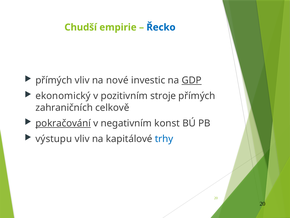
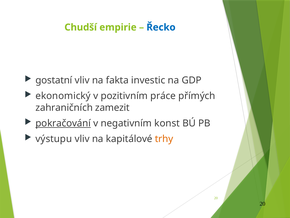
přímých at (54, 80): přímých -> gostatní
nové: nové -> fakta
GDP underline: present -> none
stroje: stroje -> práce
celkově: celkově -> zamezit
trhy colour: blue -> orange
